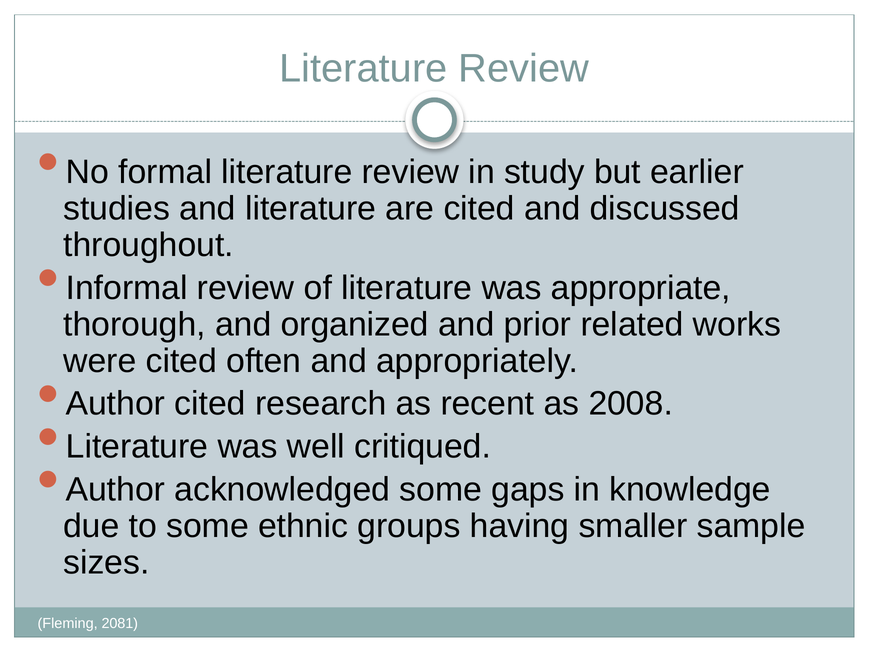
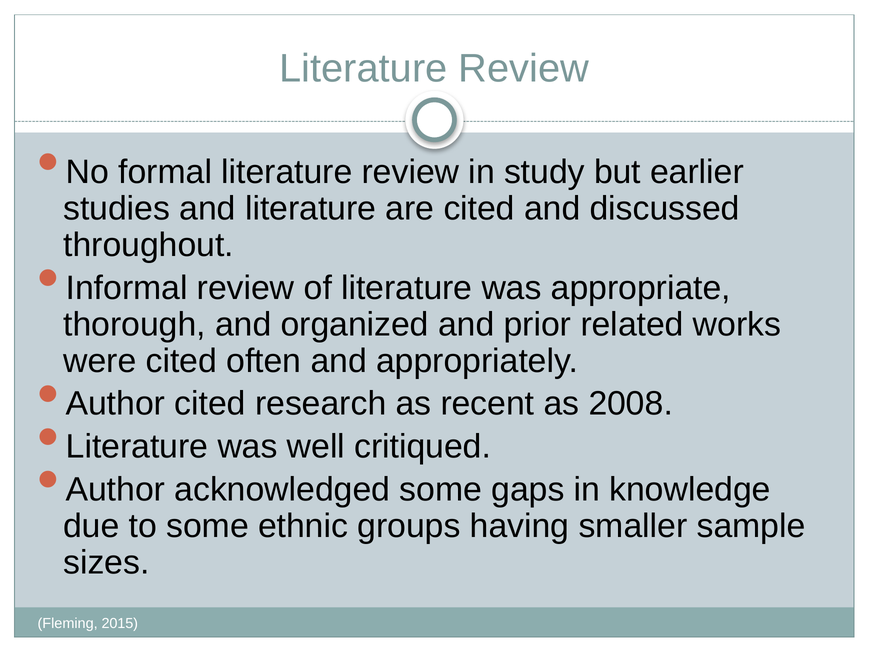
2081: 2081 -> 2015
